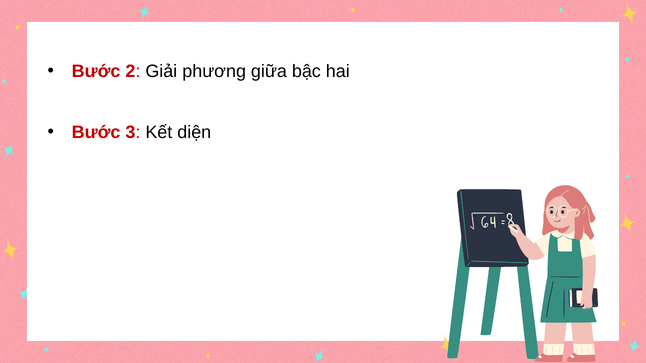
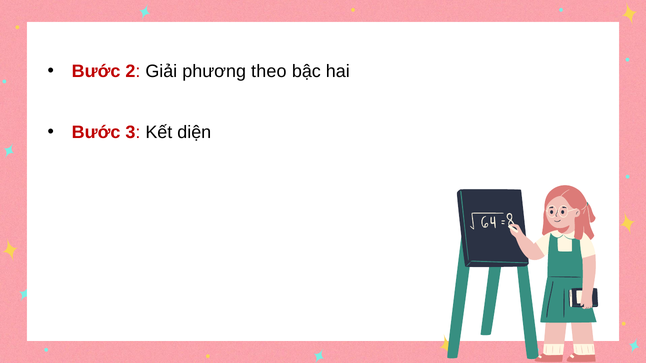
giữa: giữa -> theo
